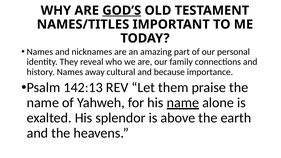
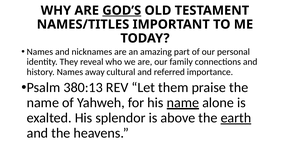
because: because -> referred
142:13: 142:13 -> 380:13
earth underline: none -> present
